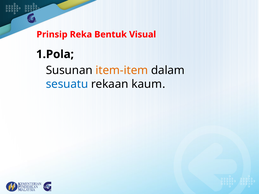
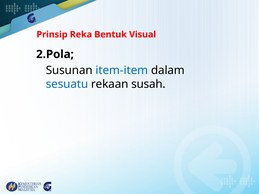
1.Pola: 1.Pola -> 2.Pola
item-item colour: orange -> blue
kaum: kaum -> susah
